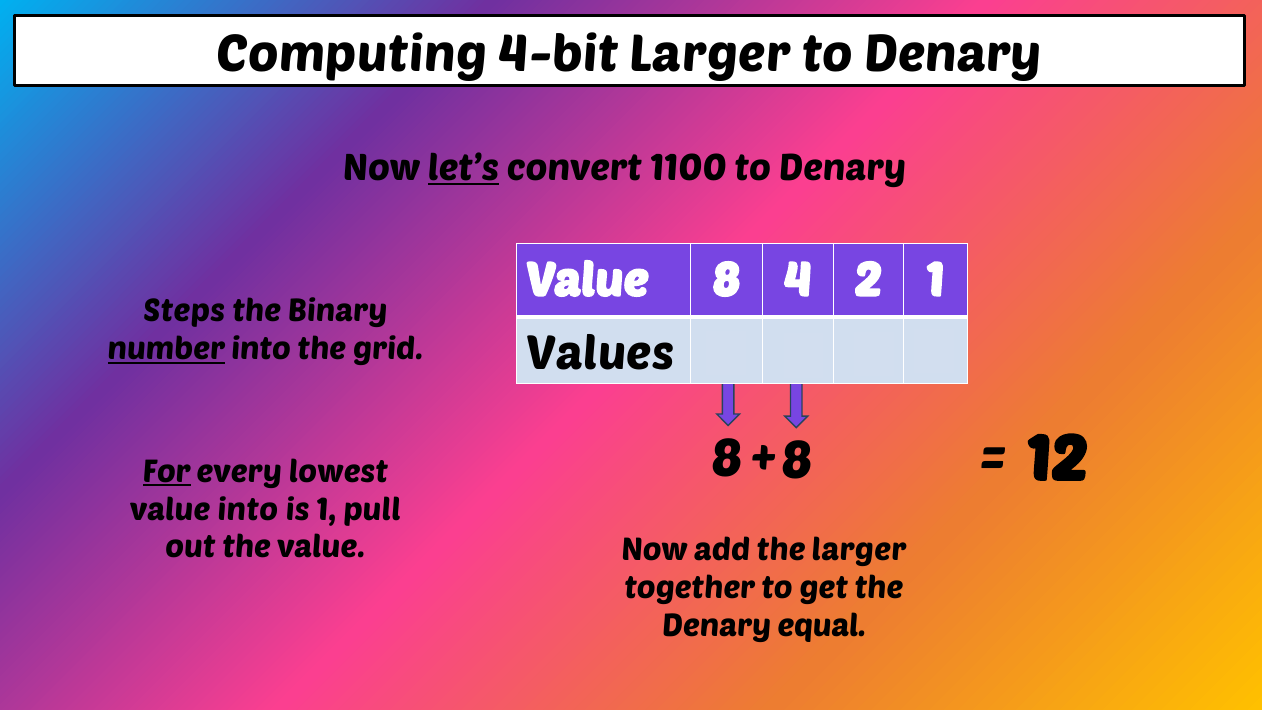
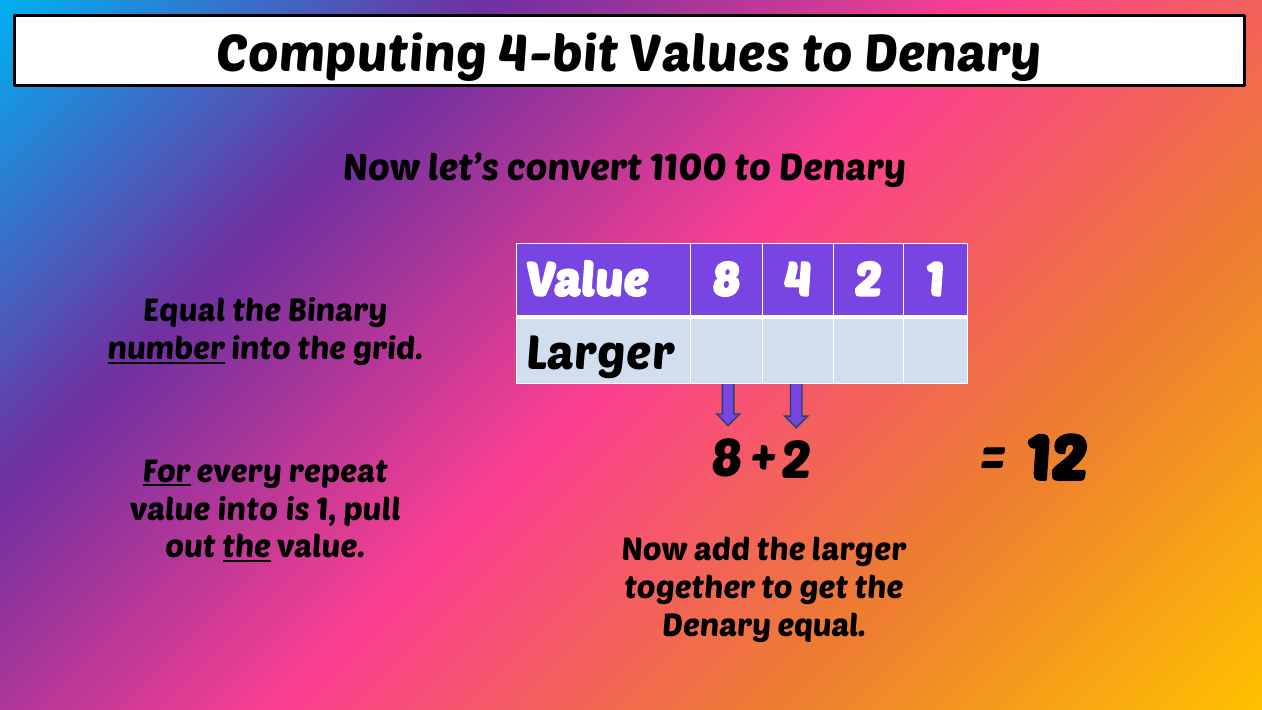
4-bit Larger: Larger -> Values
let’s underline: present -> none
Steps at (184, 311): Steps -> Equal
Values at (601, 353): Values -> Larger
8 8: 8 -> 2
lowest: lowest -> repeat
the at (247, 547) underline: none -> present
